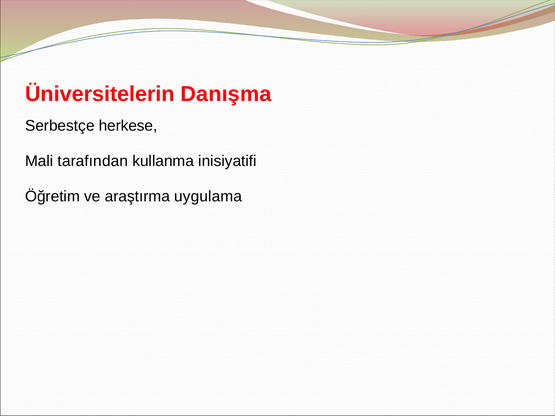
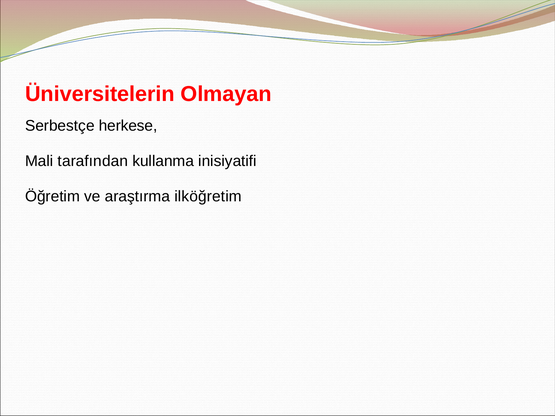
Danışma: Danışma -> Olmayan
uygulama: uygulama -> ilköğretim
